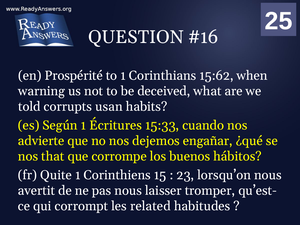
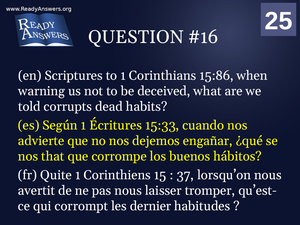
Prospérité: Prospérité -> Scriptures
15:62: 15:62 -> 15:86
usan: usan -> dead
23 at (185, 175): 23 -> 37
related: related -> dernier
